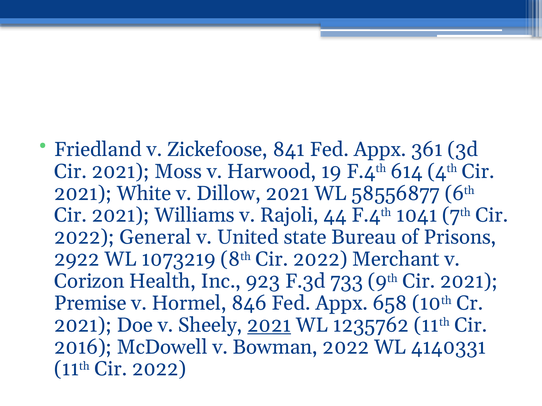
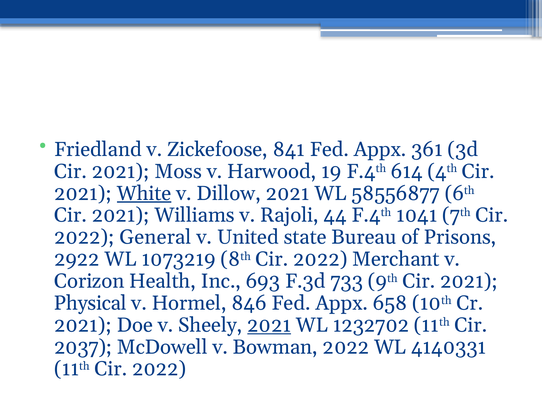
White underline: none -> present
923: 923 -> 693
Premise: Premise -> Physical
1235762: 1235762 -> 1232702
2016: 2016 -> 2037
